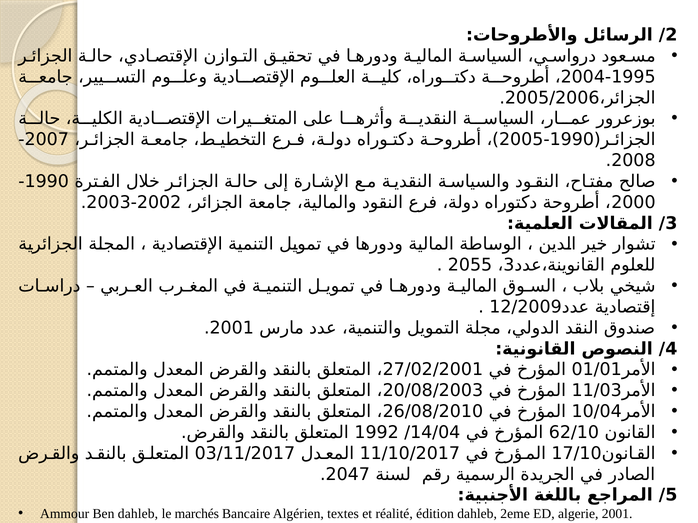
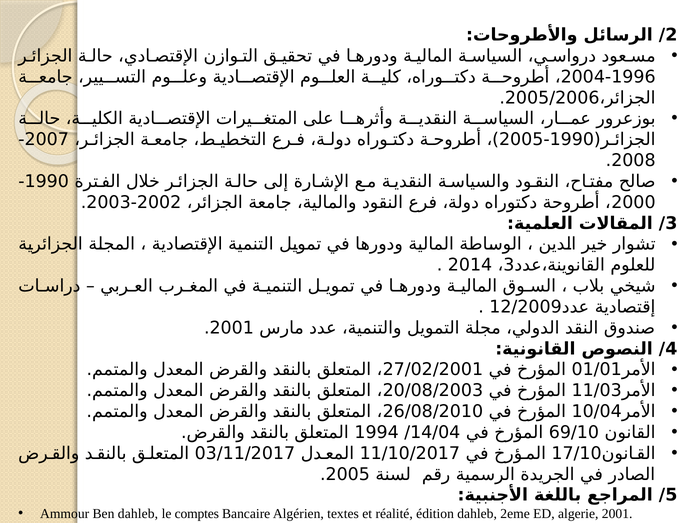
1995: 1995 -> 1996
2055: 2055 -> 2014
1992: 1992 -> 1994
62/10: 62/10 -> 69/10
2047 at (348, 475): 2047 -> 2005
le marchés: marchés -> comptes
